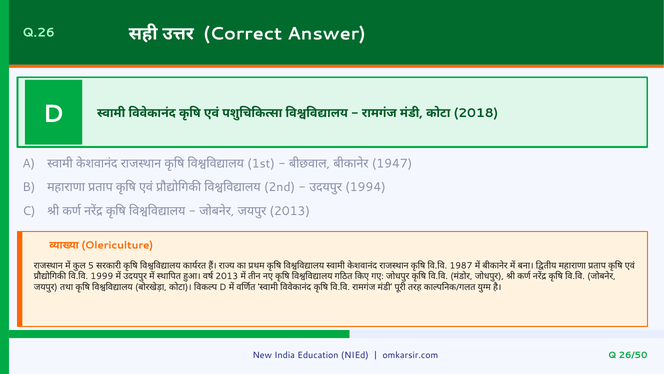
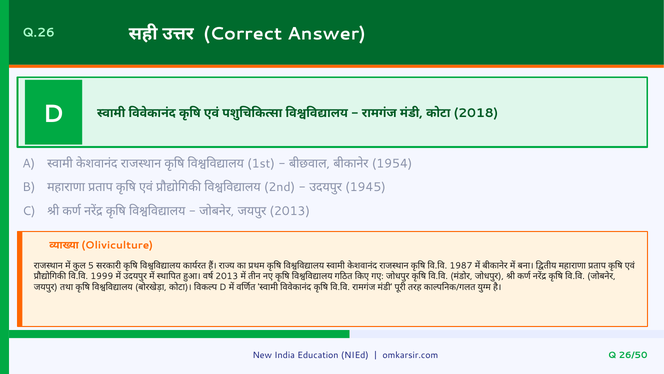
1947: 1947 -> 1954
1994: 1994 -> 1945
Olericulture: Olericulture -> Oliviculture
